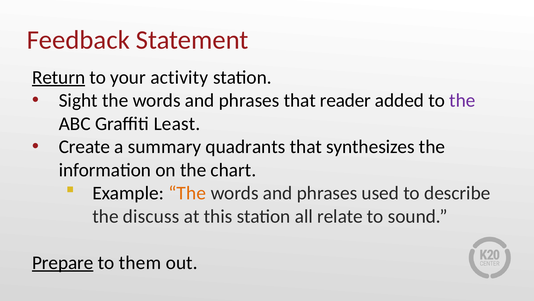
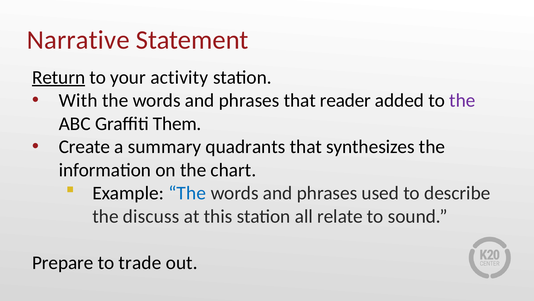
Feedback: Feedback -> Narrative
Sight: Sight -> With
Least: Least -> Them
The at (187, 193) colour: orange -> blue
Prepare underline: present -> none
them: them -> trade
